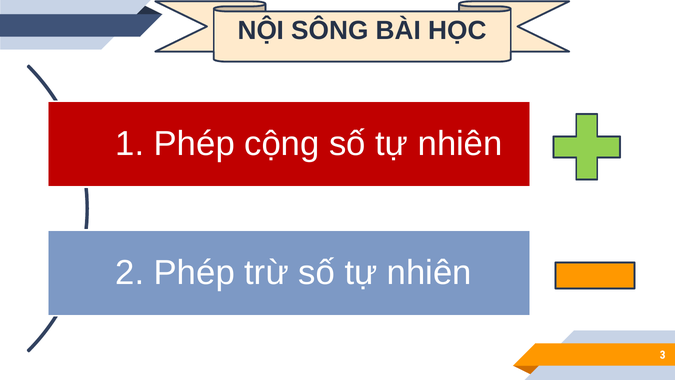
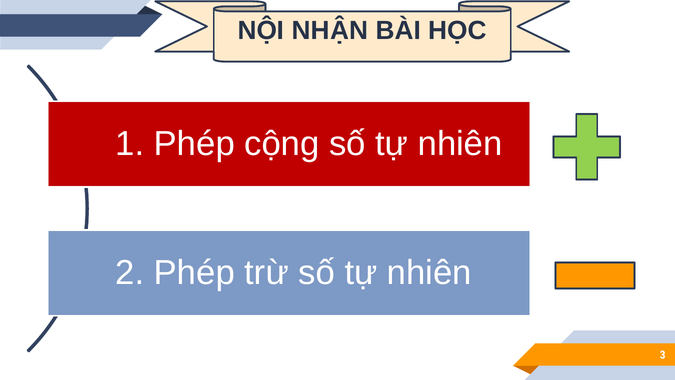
SÔNG: SÔNG -> NHẬN
